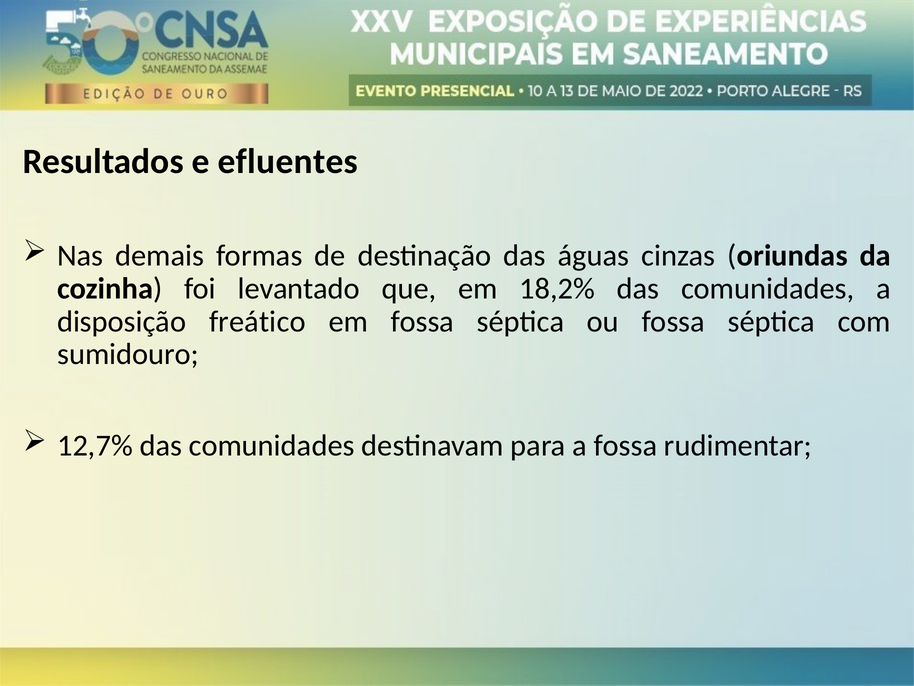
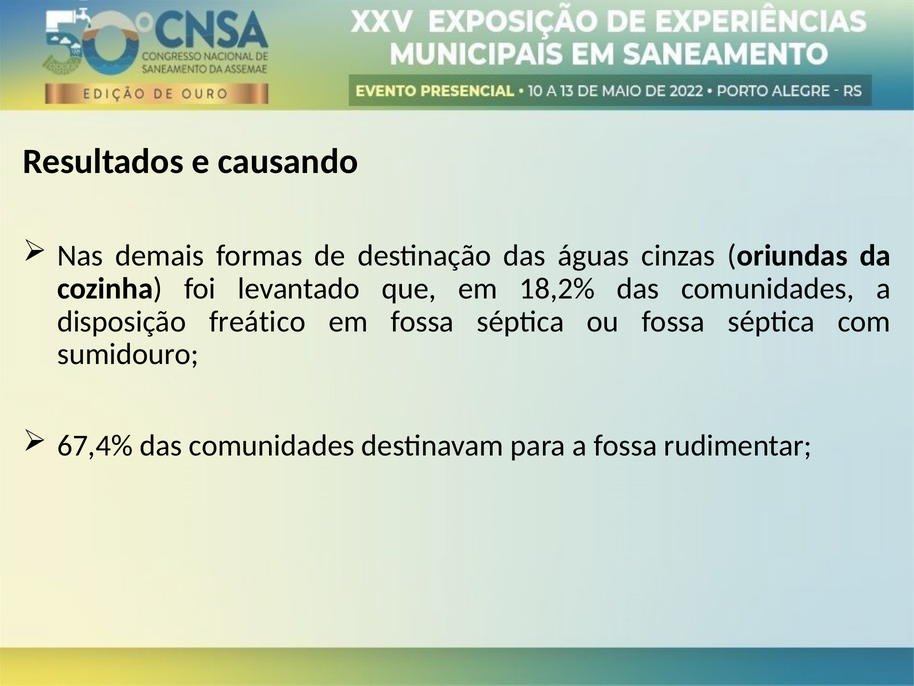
efluentes: efluentes -> causando
12,7%: 12,7% -> 67,4%
